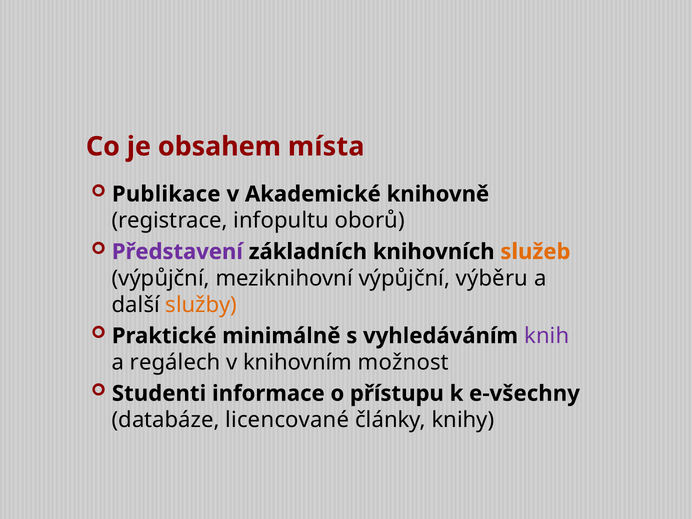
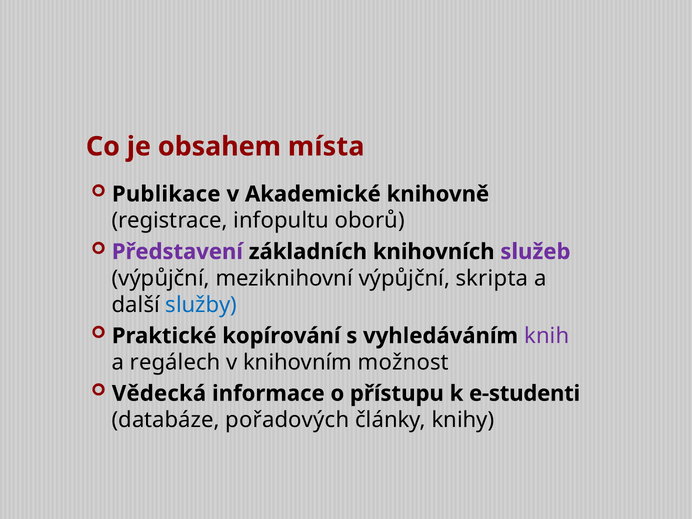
služeb colour: orange -> purple
výběru: výběru -> skripta
služby colour: orange -> blue
minimálně: minimálně -> kopírování
Studenti: Studenti -> Vědecká
e-všechny: e-všechny -> e-studenti
licencované: licencované -> pořadových
